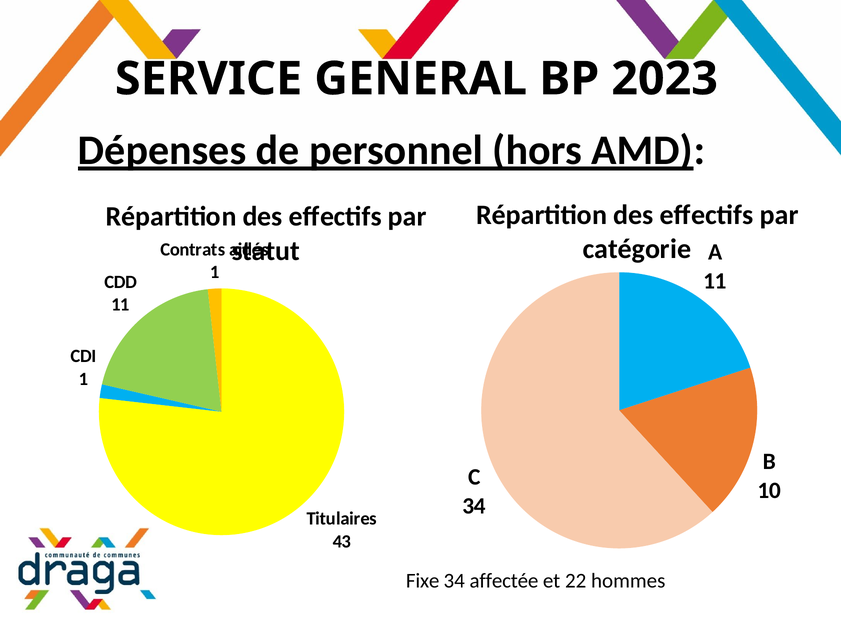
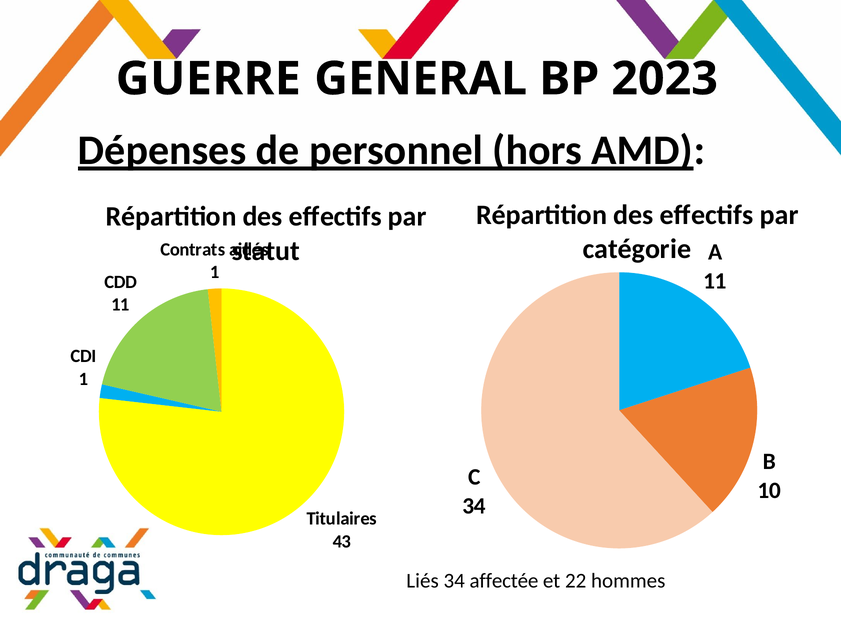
SERVICE: SERVICE -> GUERRE
Fixe: Fixe -> Liés
